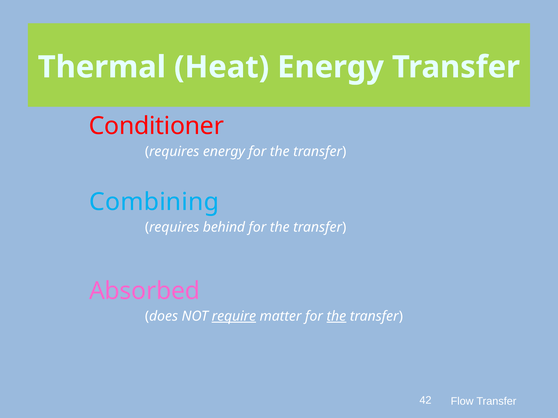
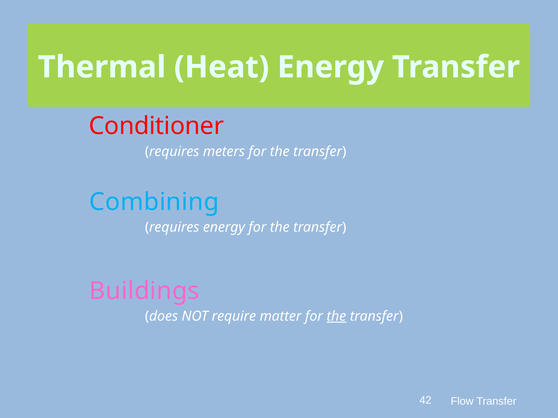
requires energy: energy -> meters
requires behind: behind -> energy
Absorbed: Absorbed -> Buildings
require underline: present -> none
